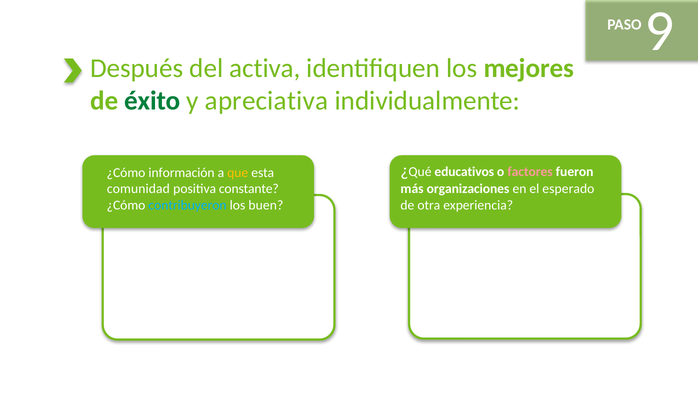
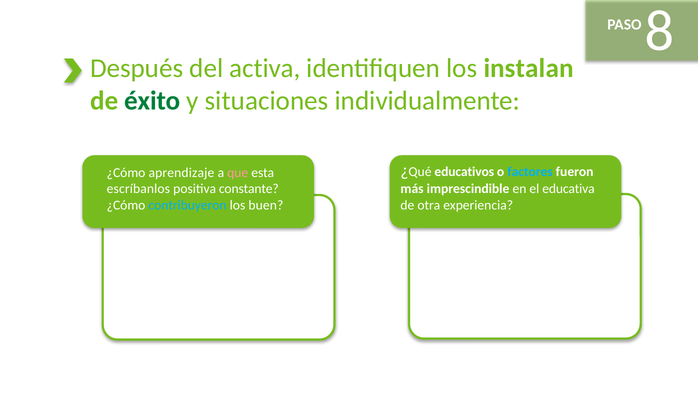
9: 9 -> 8
mejores: mejores -> instalan
apreciativa: apreciativa -> situaciones
factores colour: pink -> light blue
información: información -> aprendizaje
que colour: yellow -> pink
organizaciones: organizaciones -> imprescindible
esperado: esperado -> educativa
comunidad: comunidad -> escríbanlos
